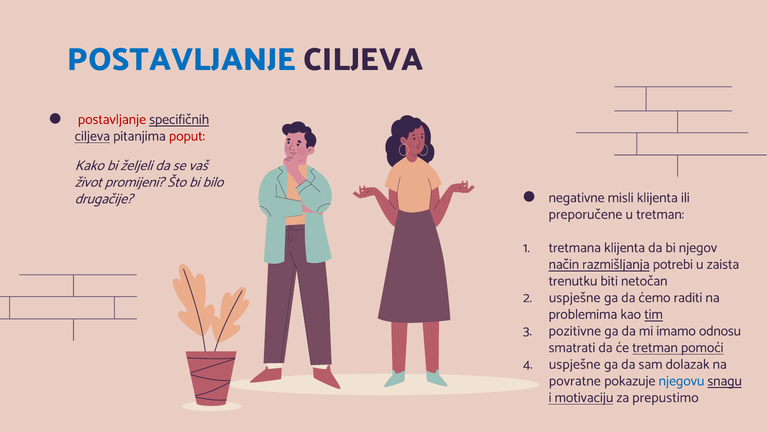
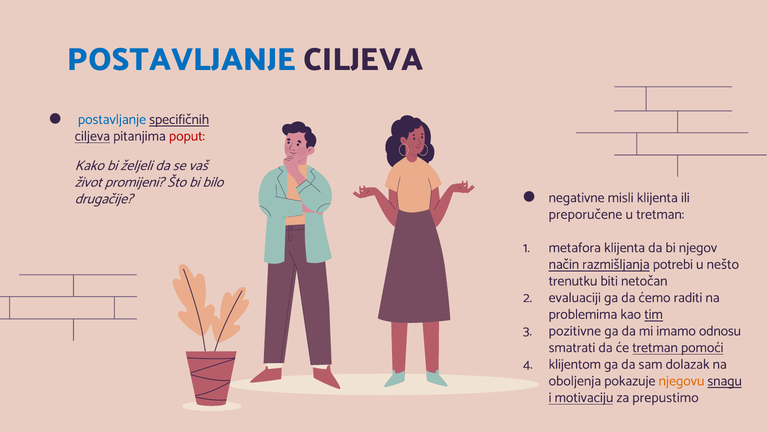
postavljanje at (112, 119) colour: red -> blue
tretmana: tretmana -> metafora
zaista: zaista -> nešto
uspješne at (575, 297): uspješne -> evaluaciji
uspješne at (575, 364): uspješne -> klijentom
povratne: povratne -> oboljenja
njegovu colour: blue -> orange
